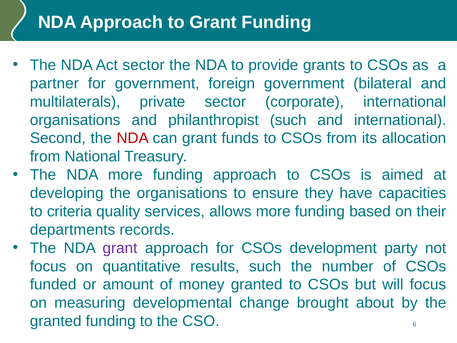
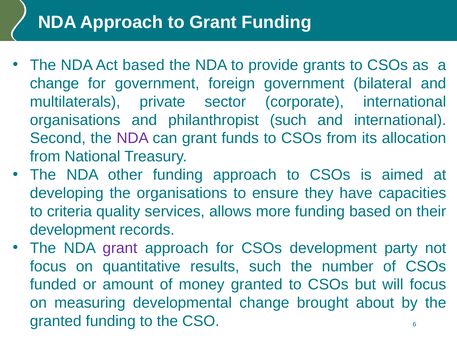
Act sector: sector -> based
partner at (54, 83): partner -> change
NDA at (133, 138) colour: red -> purple
NDA more: more -> other
departments at (73, 230): departments -> development
